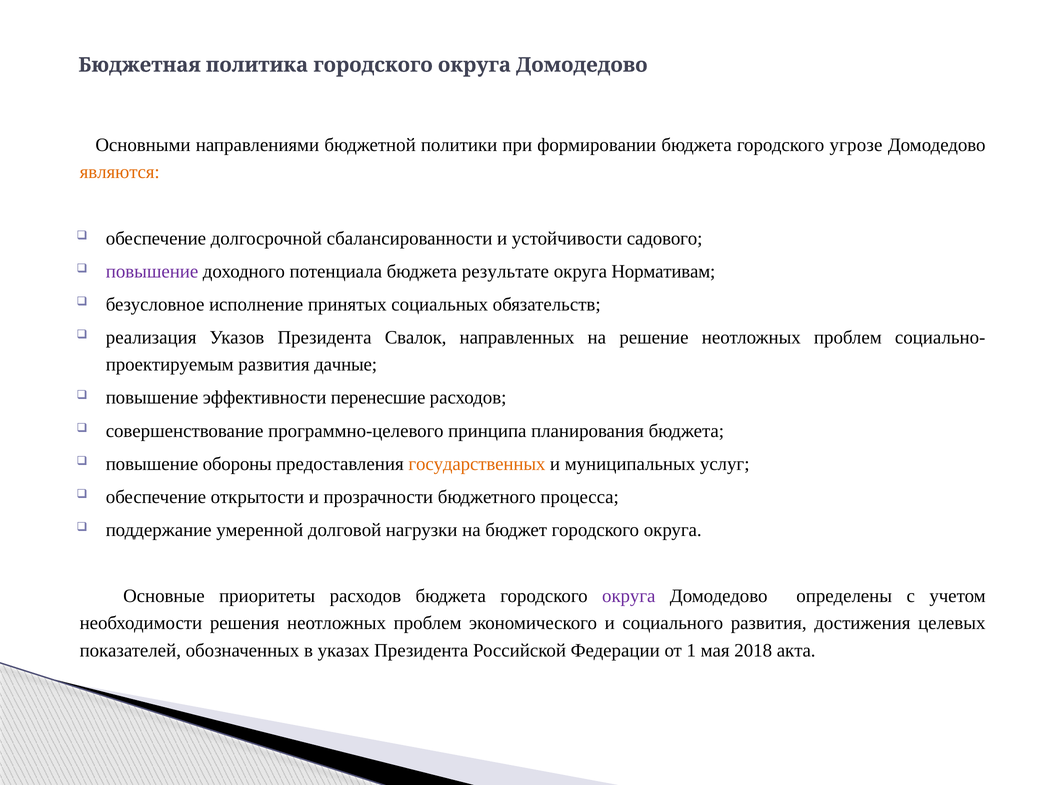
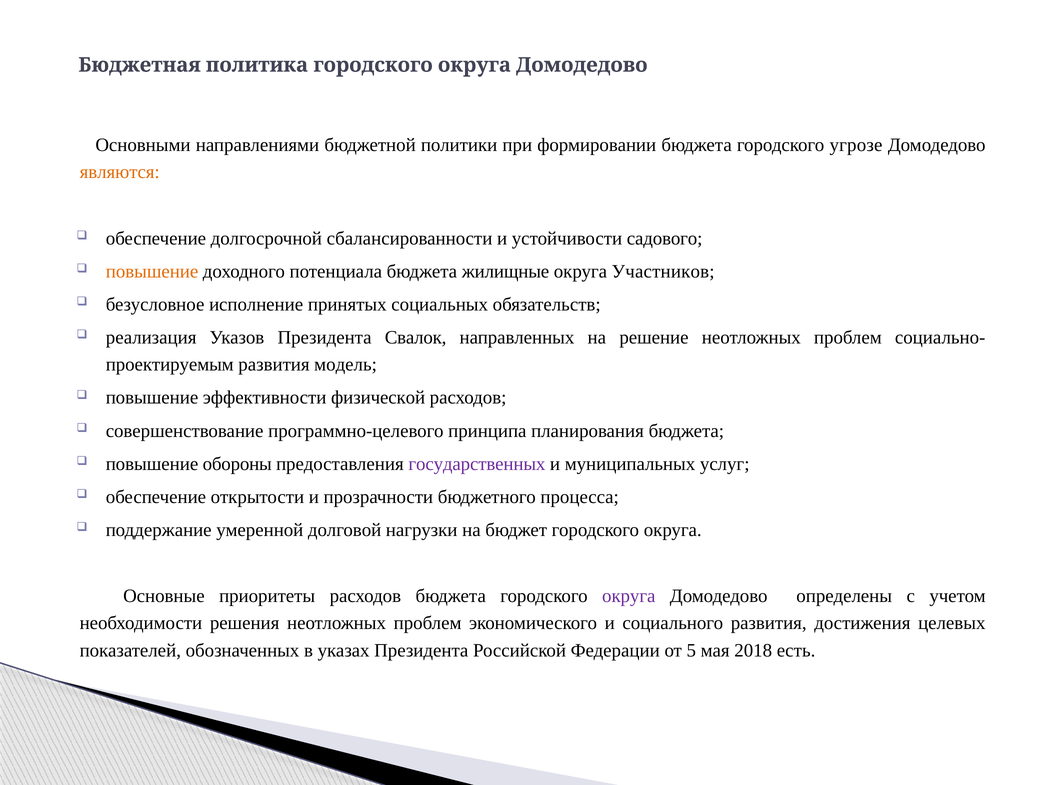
повышение at (152, 271) colour: purple -> orange
результате: результате -> жилищные
Нормативам: Нормативам -> Участников
дачные: дачные -> модель
перенесшие: перенесшие -> физической
государственных colour: orange -> purple
1: 1 -> 5
акта: акта -> есть
